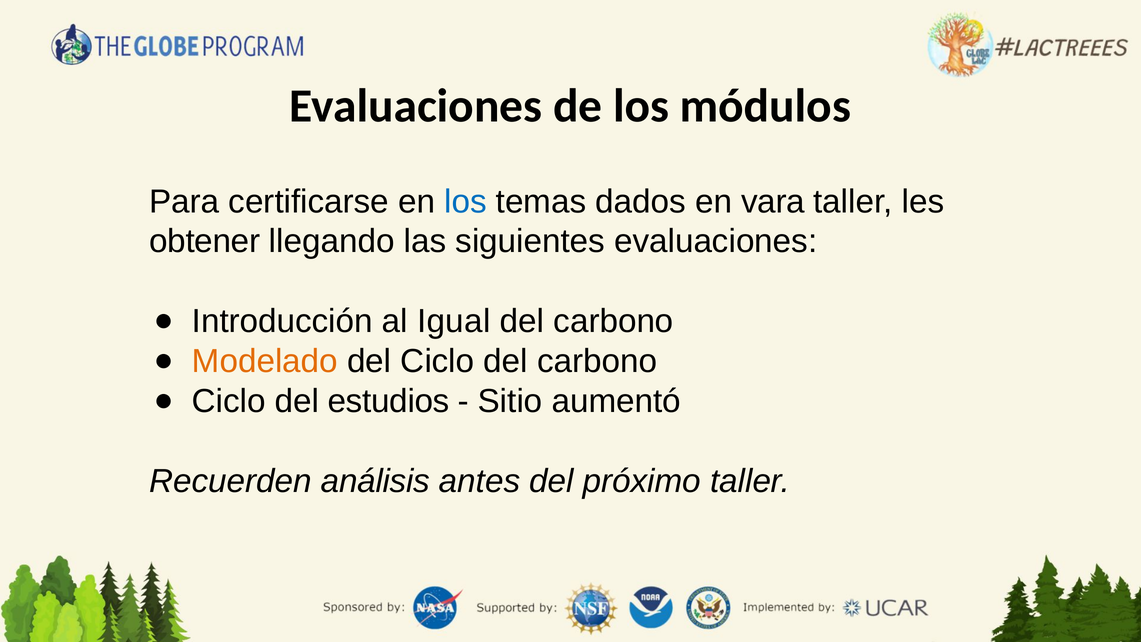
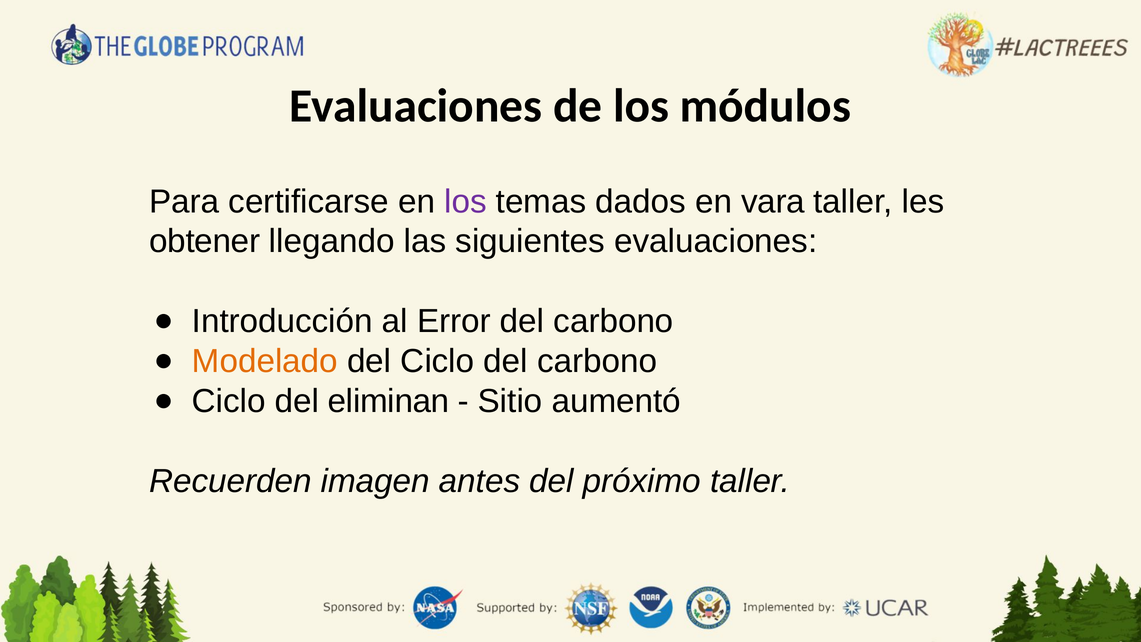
los at (465, 201) colour: blue -> purple
Igual: Igual -> Error
estudios: estudios -> eliminan
análisis: análisis -> imagen
